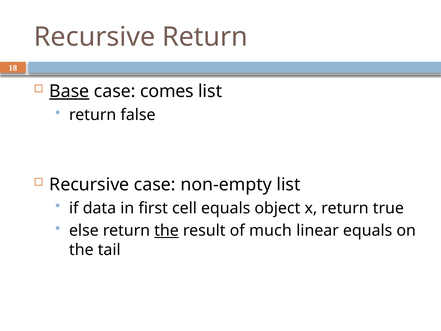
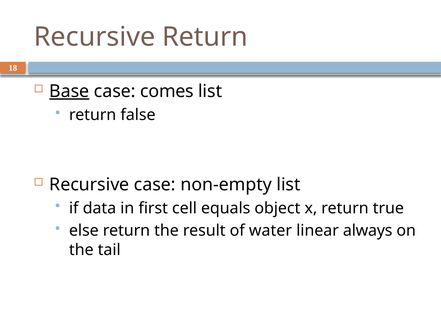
the at (167, 230) underline: present -> none
much: much -> water
linear equals: equals -> always
